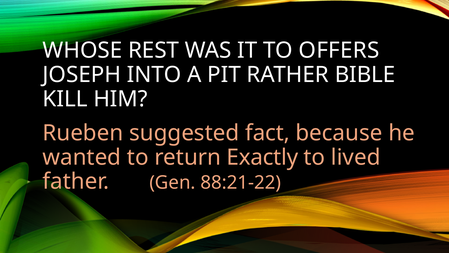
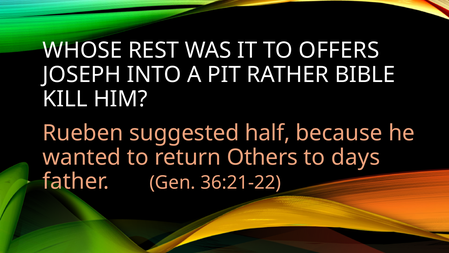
fact: fact -> half
Exactly: Exactly -> Others
lived: lived -> days
88:21-22: 88:21-22 -> 36:21-22
